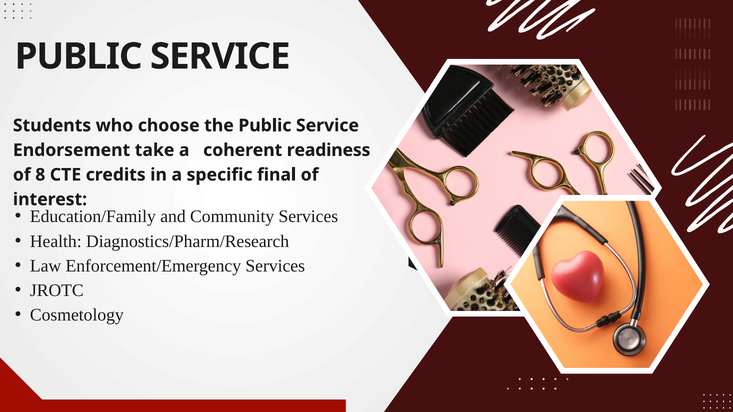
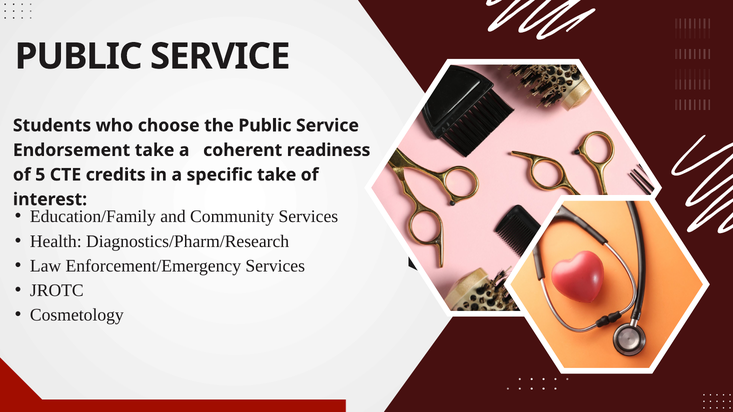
8: 8 -> 5
specific final: final -> take
